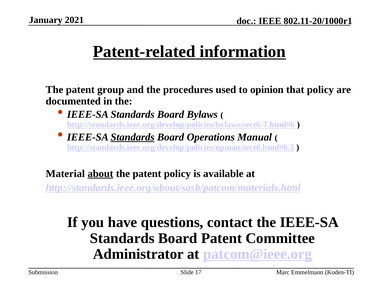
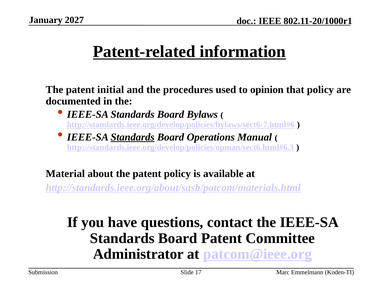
2021: 2021 -> 2027
group: group -> initial
about underline: present -> none
